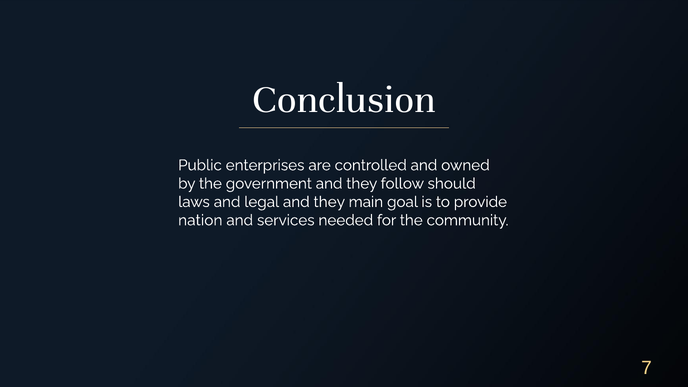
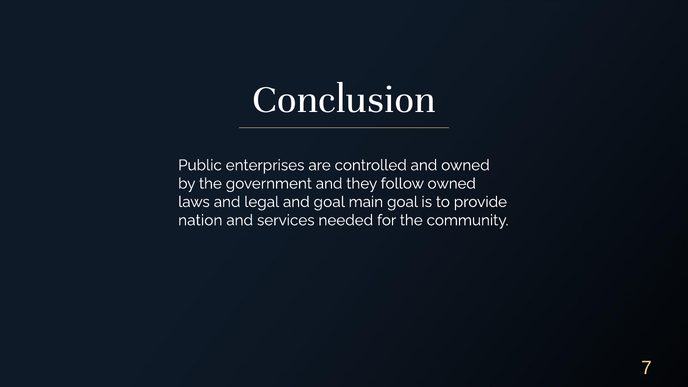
follow should: should -> owned
they at (329, 202): they -> goal
